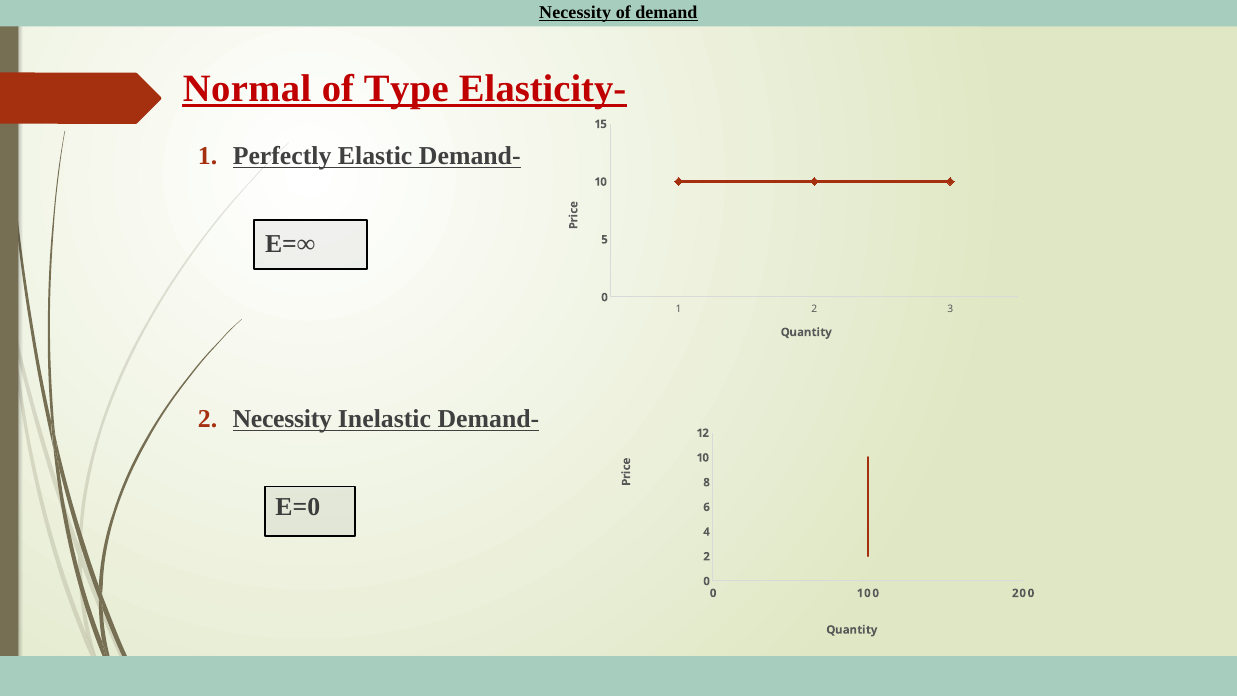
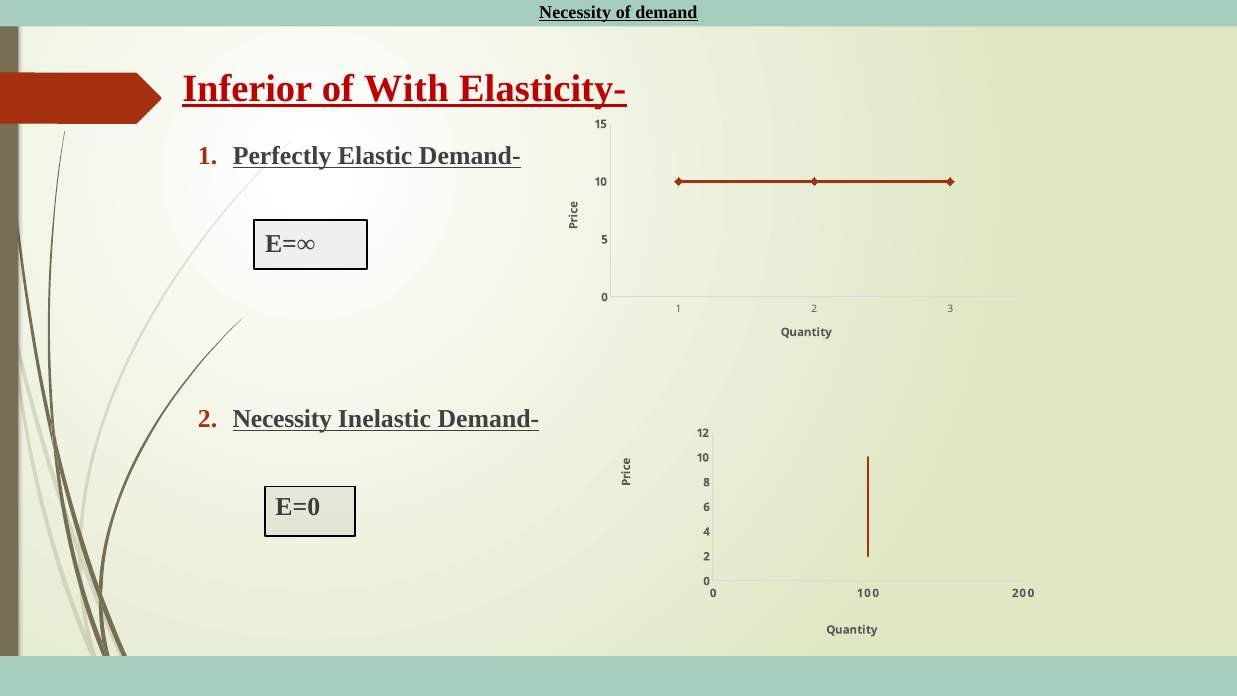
Normal: Normal -> Inferior
Type: Type -> With
